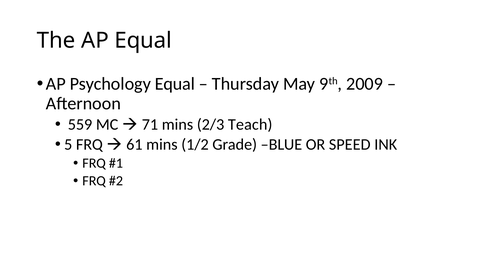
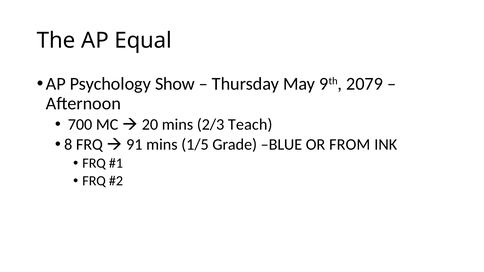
Psychology Equal: Equal -> Show
2009: 2009 -> 2079
559: 559 -> 700
71: 71 -> 20
5: 5 -> 8
61: 61 -> 91
1/2: 1/2 -> 1/5
SPEED: SPEED -> FROM
